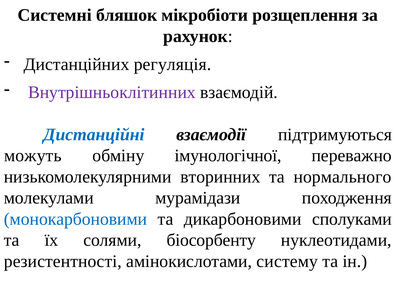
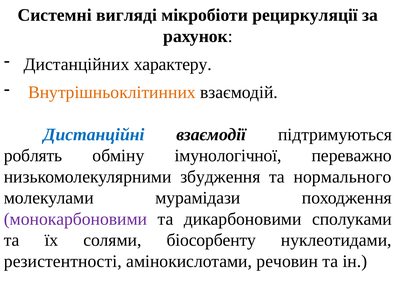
бляшок: бляшок -> вигляді
розщеплення: розщеплення -> рециркуляції
регуляція: регуляція -> характеру
Внутрішньоклітинних colour: purple -> orange
можуть: можуть -> роблять
вторинних: вторинних -> збудження
монокарбоновими colour: blue -> purple
систему: систему -> речовин
